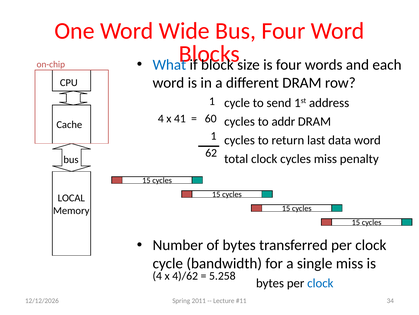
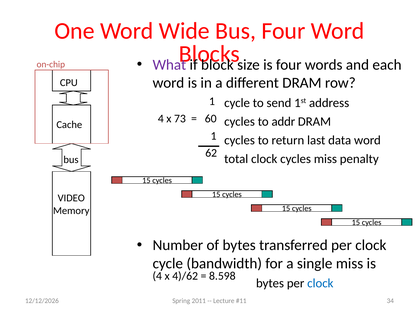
What colour: blue -> purple
41: 41 -> 73
LOCAL: LOCAL -> VIDEO
5.258: 5.258 -> 8.598
